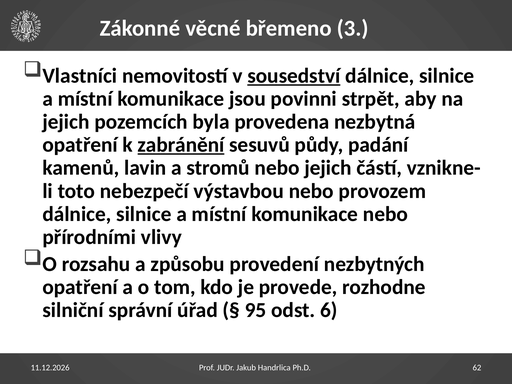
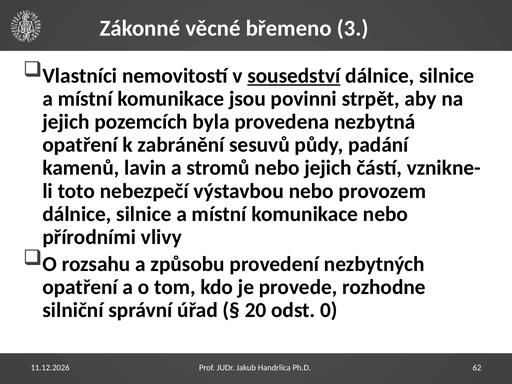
zabránění underline: present -> none
95: 95 -> 20
6: 6 -> 0
